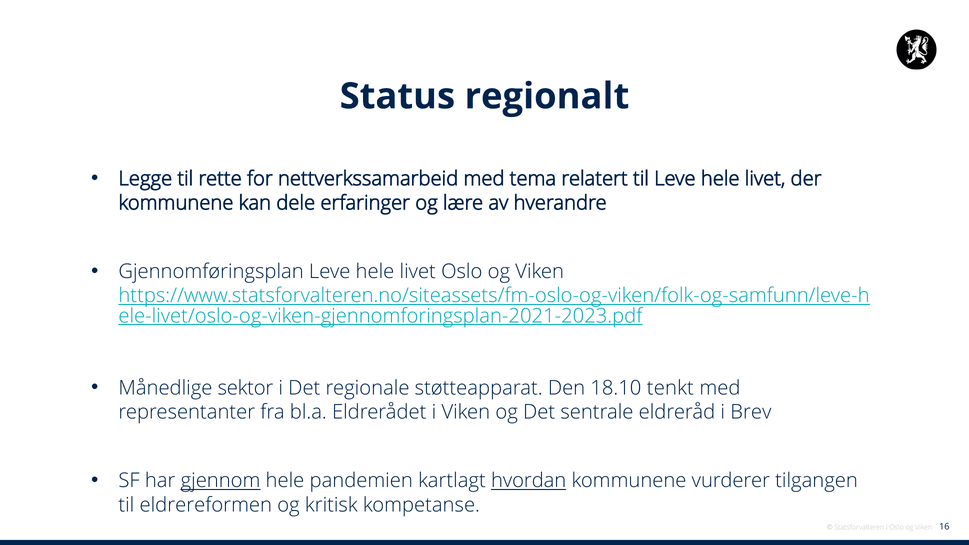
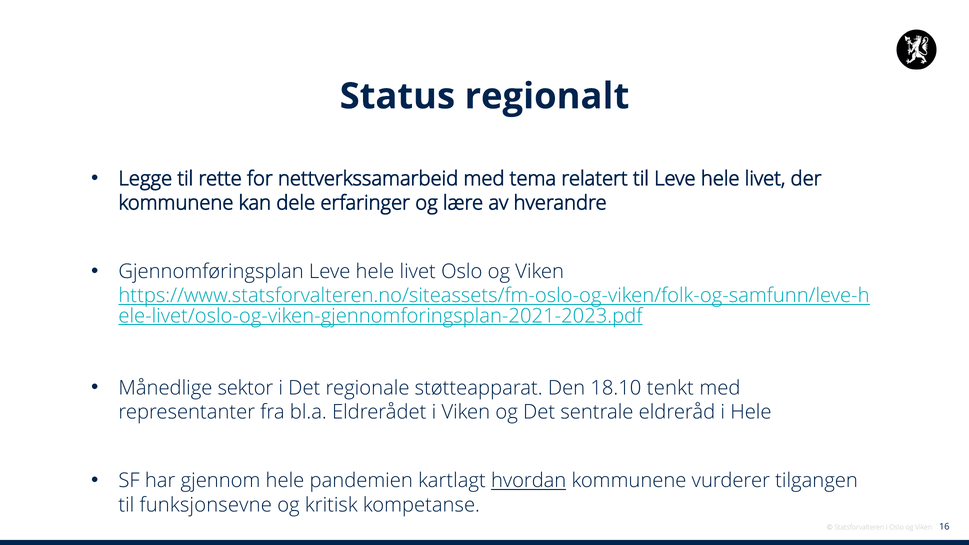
i Brev: Brev -> Hele
gjennom underline: present -> none
eldrereformen: eldrereformen -> funksjonsevne
